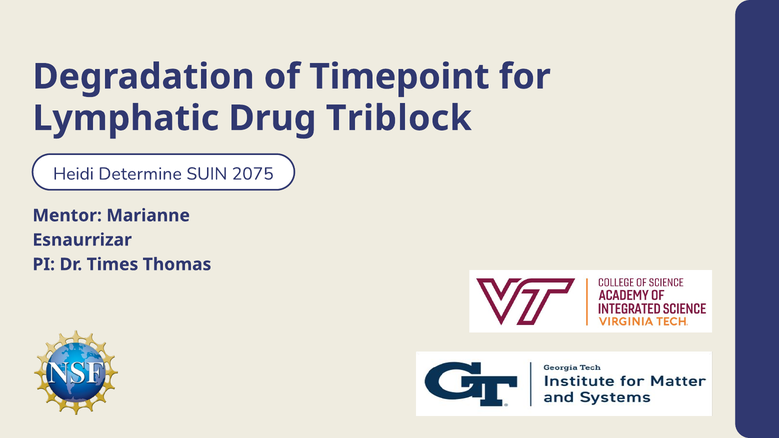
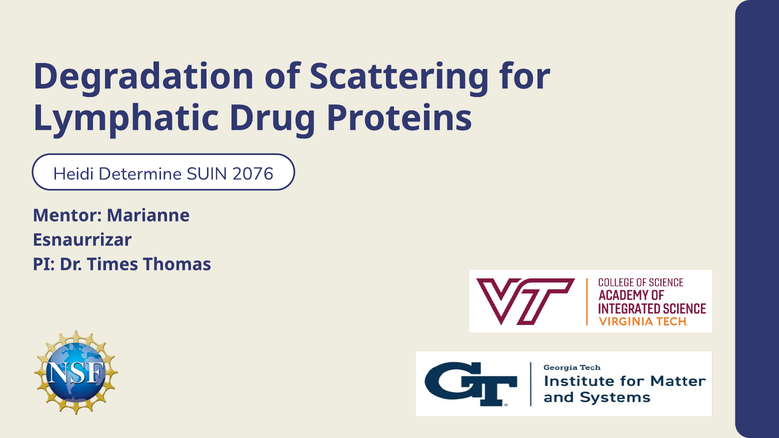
Timepoint: Timepoint -> Scattering
Triblock: Triblock -> Proteins
2075: 2075 -> 2076
